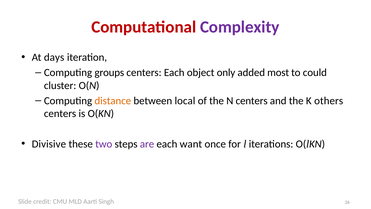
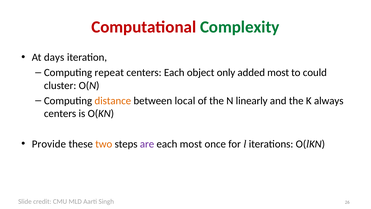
Complexity colour: purple -> green
groups: groups -> repeat
N centers: centers -> linearly
others: others -> always
Divisive: Divisive -> Provide
two colour: purple -> orange
each want: want -> most
